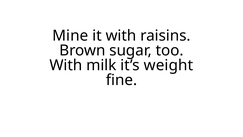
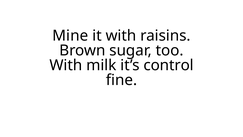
weight: weight -> control
